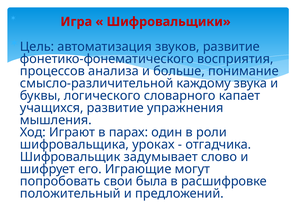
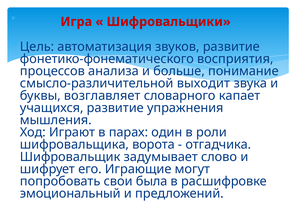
каждому: каждому -> выходит
логического: логического -> возглавляет
уроках: уроках -> ворота
положительный: положительный -> эмоциональный
